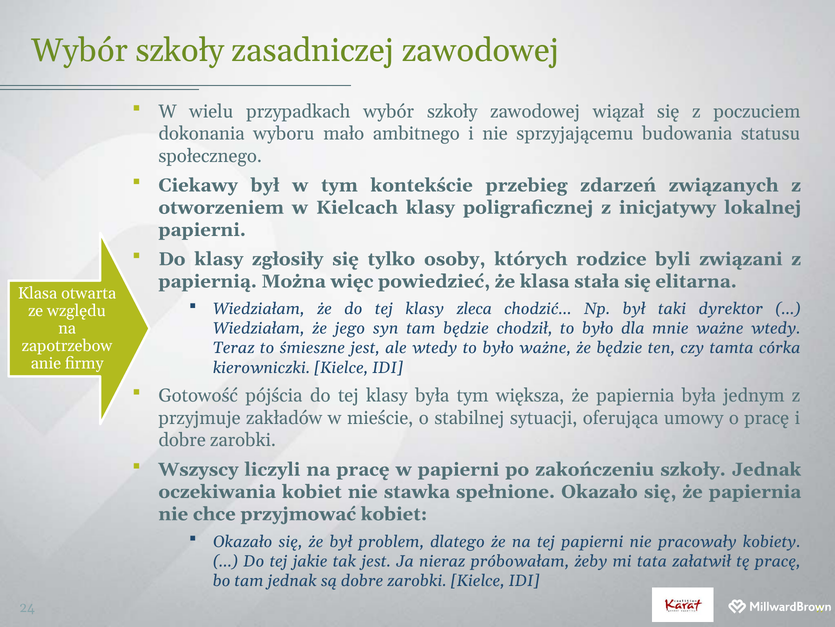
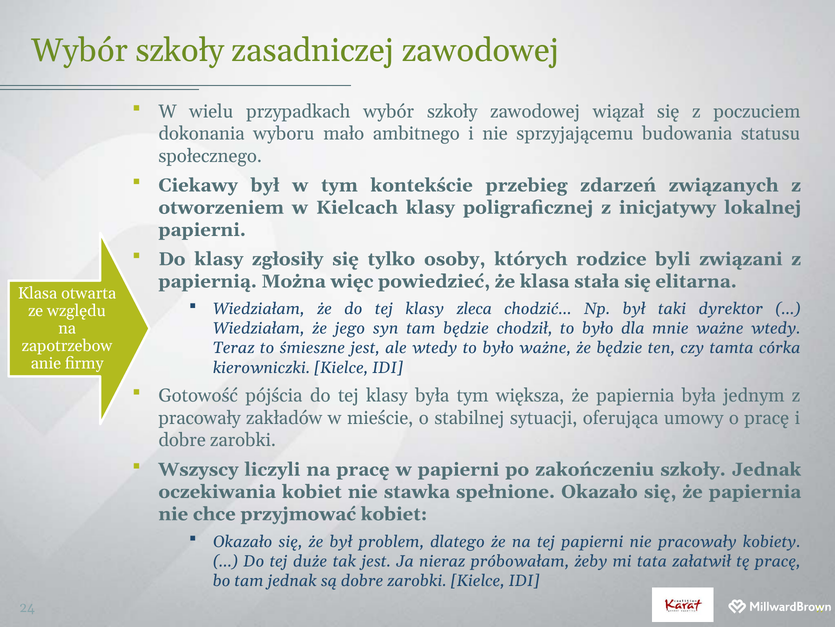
przyjmuje at (200, 417): przyjmuje -> pracowały
jakie: jakie -> duże
